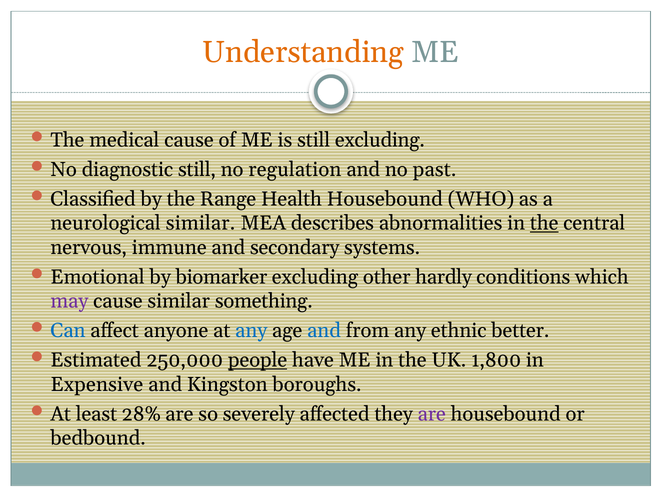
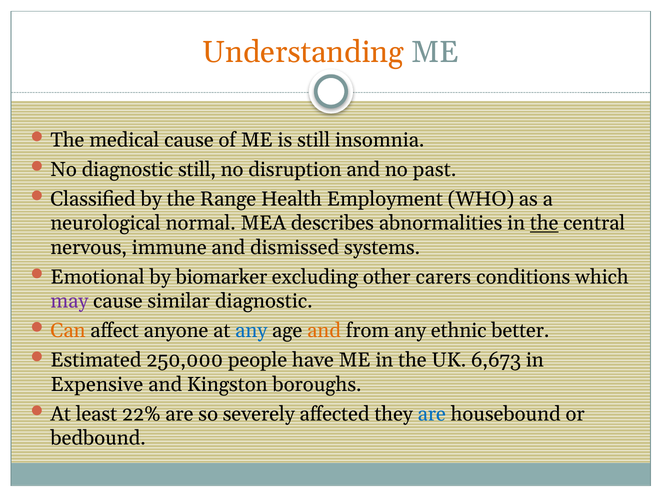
still excluding: excluding -> insomnia
regulation: regulation -> disruption
Health Housebound: Housebound -> Employment
neurological similar: similar -> normal
secondary: secondary -> dismissed
hardly: hardly -> carers
similar something: something -> diagnostic
Can colour: blue -> orange
and at (324, 330) colour: blue -> orange
people underline: present -> none
1,800: 1,800 -> 6,673
28%: 28% -> 22%
are at (432, 414) colour: purple -> blue
